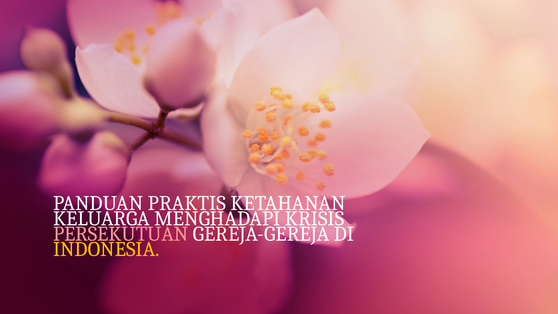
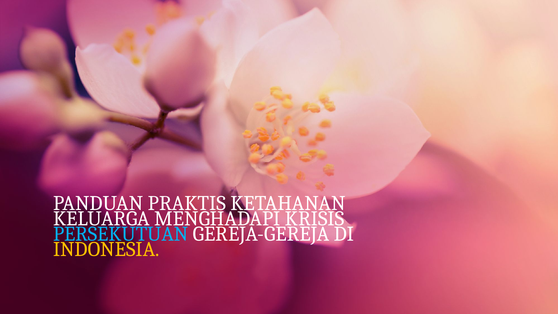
PERSEKUTUAN colour: pink -> light blue
